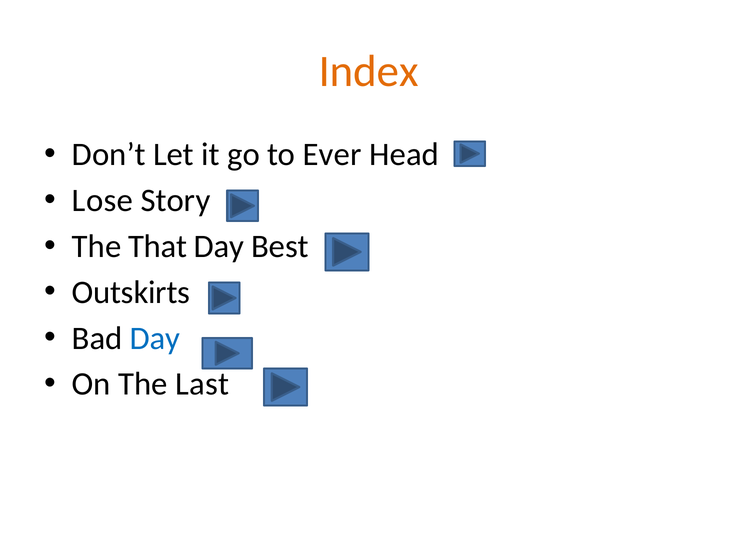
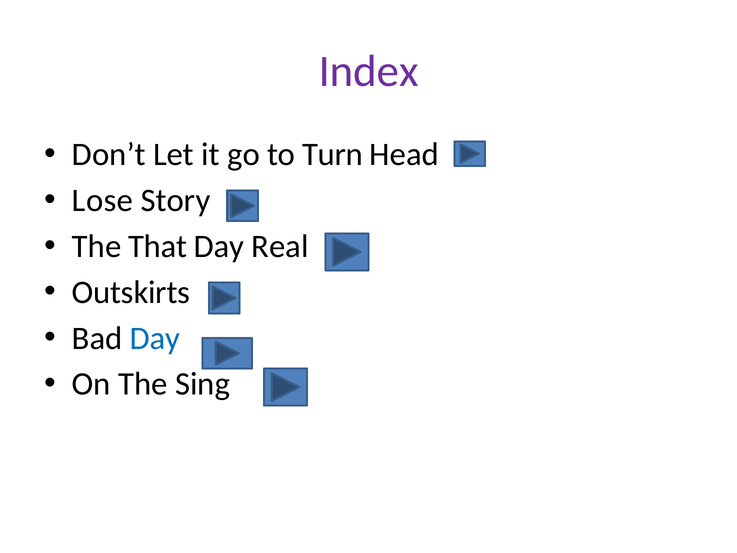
Index colour: orange -> purple
Ever: Ever -> Turn
Best: Best -> Real
Last: Last -> Sing
